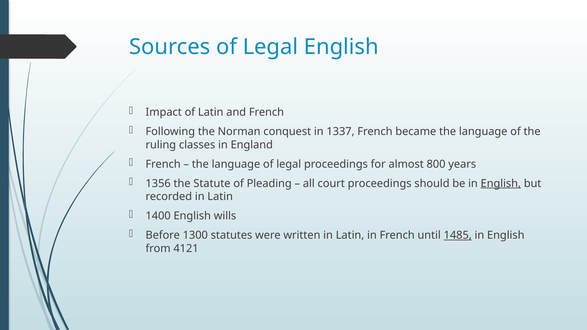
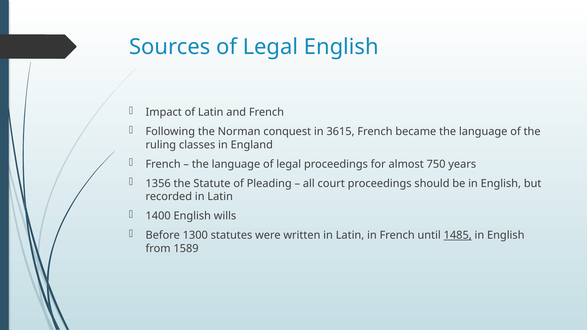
1337: 1337 -> 3615
800: 800 -> 750
English at (501, 183) underline: present -> none
4121: 4121 -> 1589
